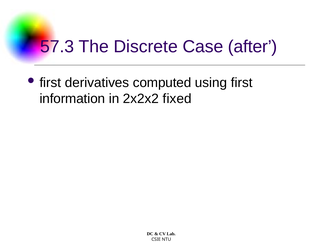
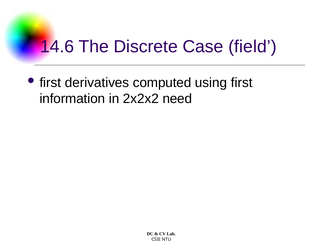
57.3: 57.3 -> 14.6
after: after -> field
fixed: fixed -> need
